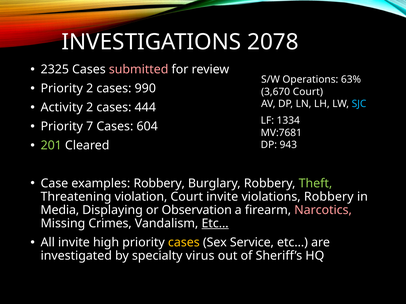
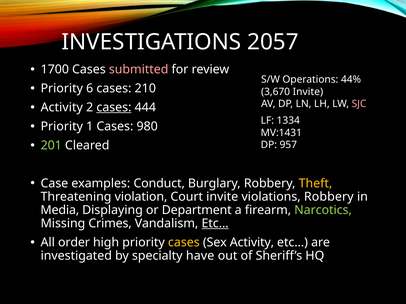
2078: 2078 -> 2057
2325: 2325 -> 1700
63%: 63% -> 44%
Priority 2: 2 -> 6
990: 990 -> 210
3,670 Court: Court -> Invite
SJC colour: light blue -> pink
cases at (114, 108) underline: none -> present
7: 7 -> 1
604: 604 -> 980
MV:7681: MV:7681 -> MV:1431
943: 943 -> 957
examples Robbery: Robbery -> Conduct
Theft colour: light green -> yellow
Observation: Observation -> Department
Narcotics colour: pink -> light green
All invite: invite -> order
Sex Service: Service -> Activity
virus: virus -> have
